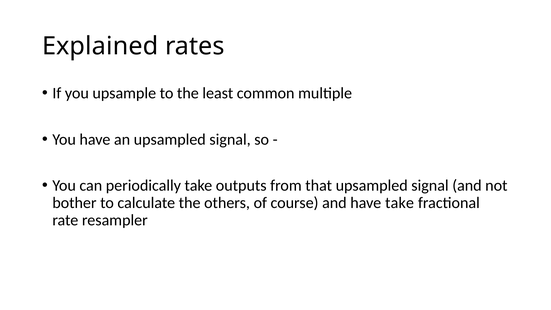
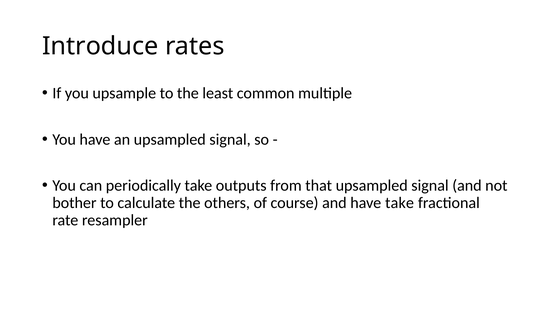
Explained: Explained -> Introduce
